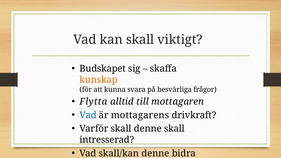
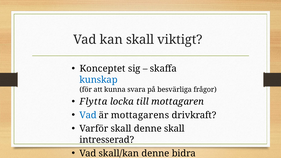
Budskapet: Budskapet -> Konceptet
kunskap colour: orange -> blue
alltid: alltid -> locka
